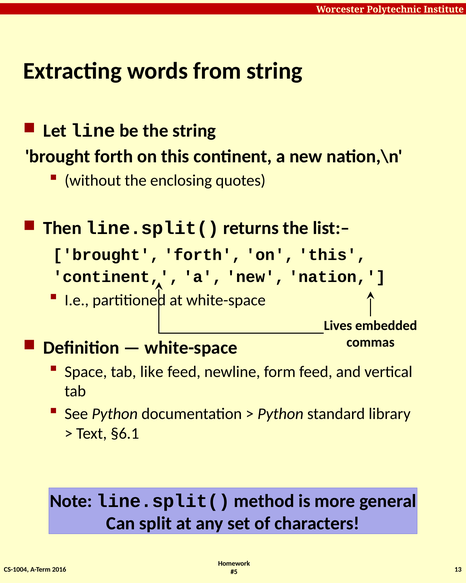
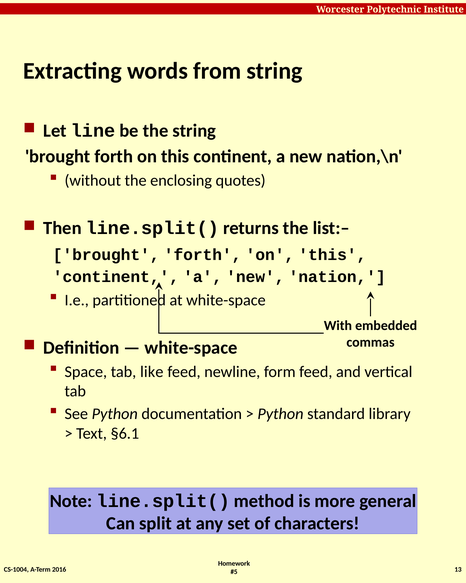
Lives: Lives -> With
